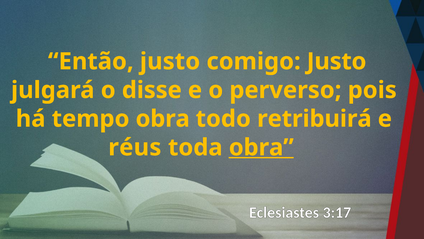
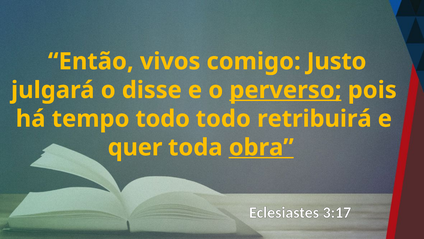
Então justo: justo -> vivos
perverso underline: none -> present
tempo obra: obra -> todo
réus: réus -> quer
